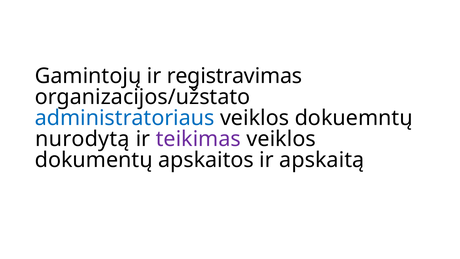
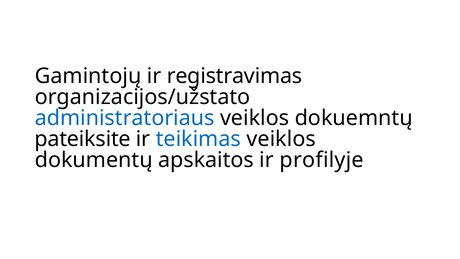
nurodytą: nurodytą -> pateiksite
teikimas colour: purple -> blue
apskaitą: apskaitą -> profilyje
